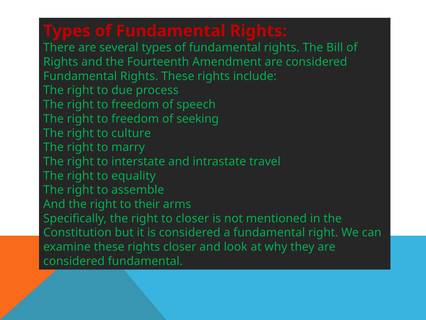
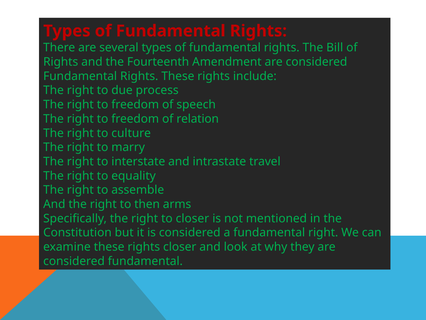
seeking: seeking -> relation
their: their -> then
